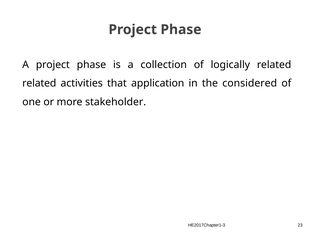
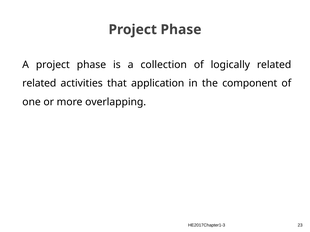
considered: considered -> component
stakeholder: stakeholder -> overlapping
